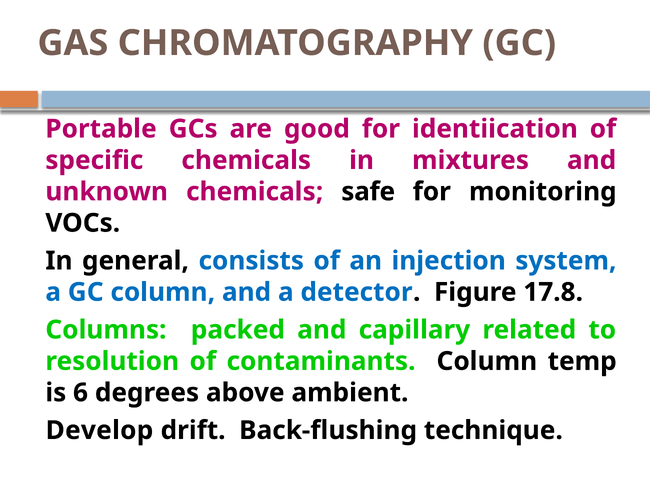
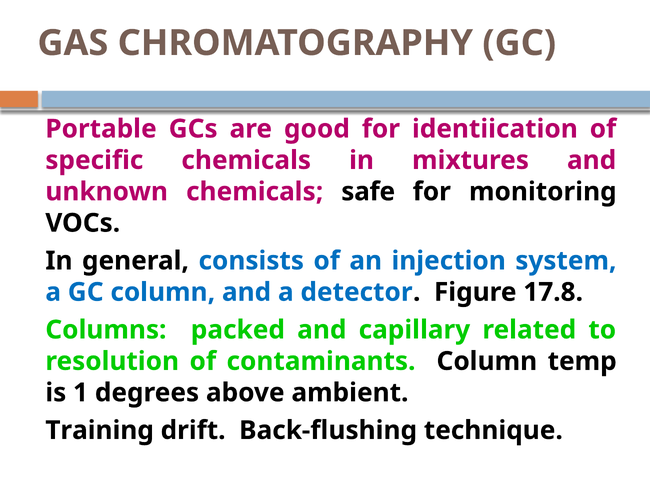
6: 6 -> 1
Develop: Develop -> Training
